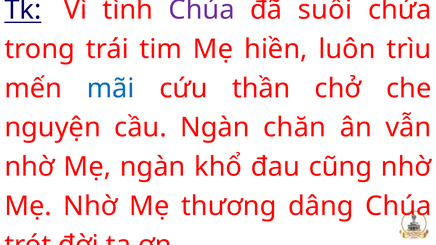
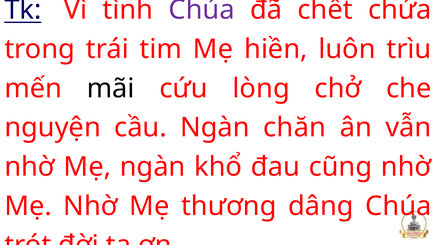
suối: suối -> chết
mãi colour: blue -> black
thần: thần -> lòng
